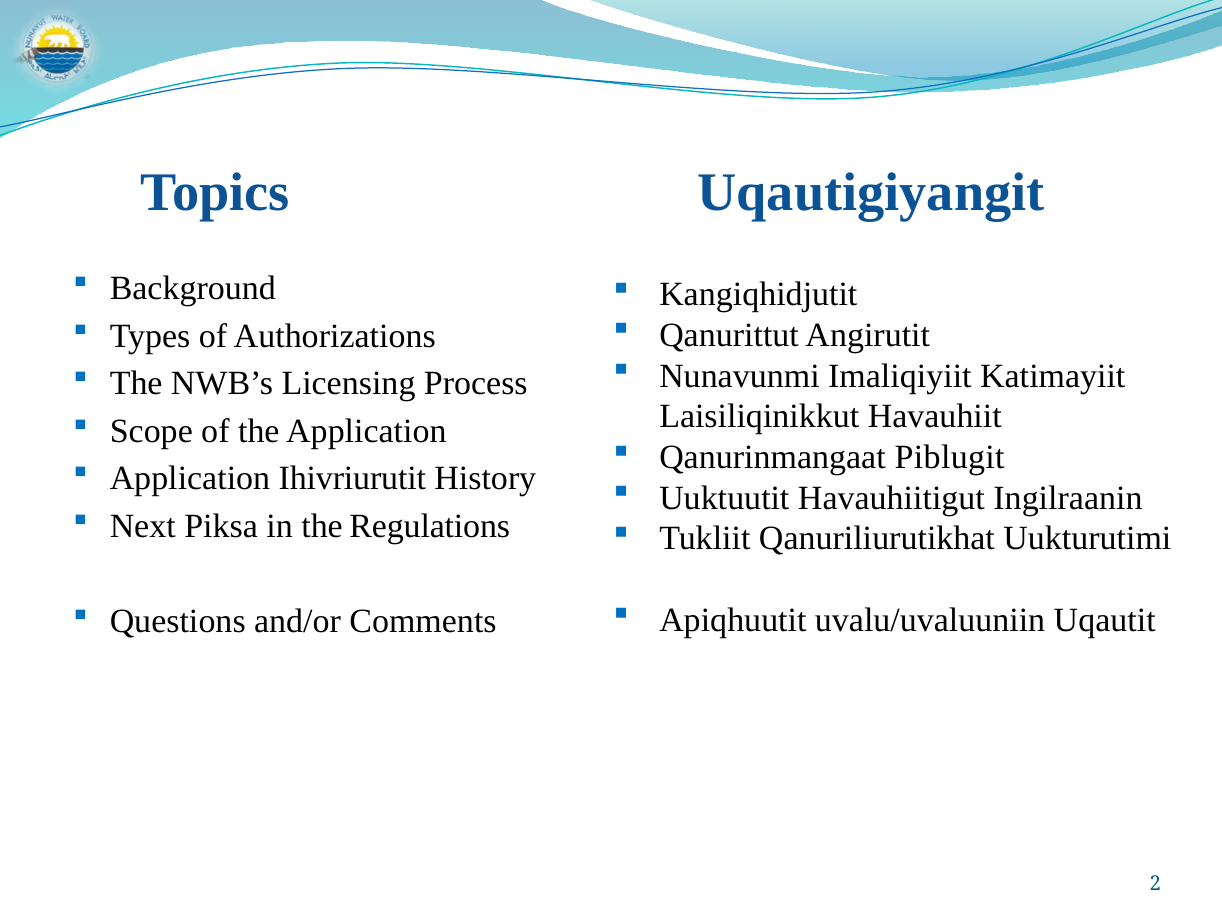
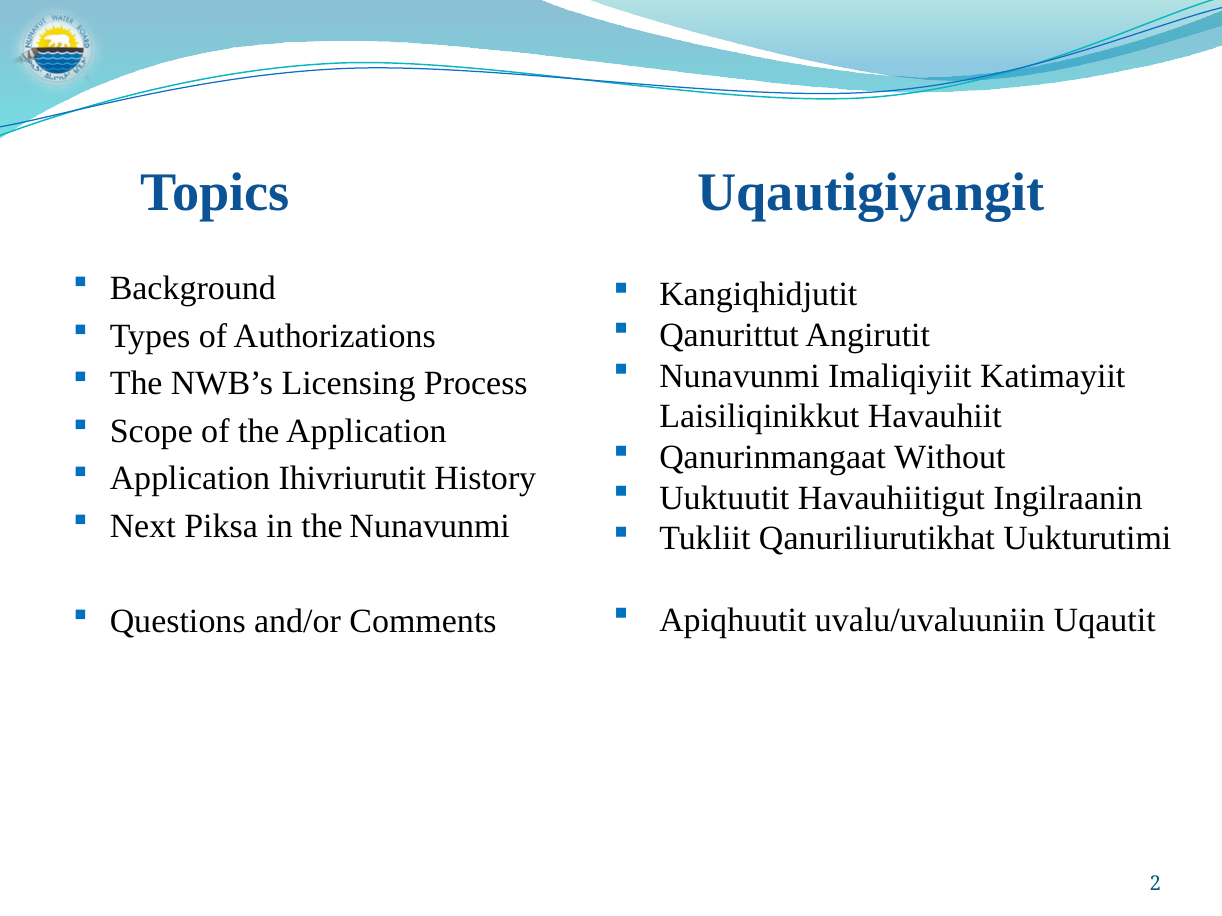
Piblugit: Piblugit -> Without
the Regulations: Regulations -> Nunavunmi
